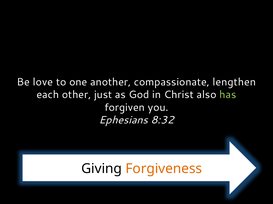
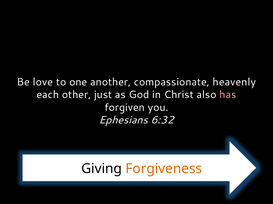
lengthen: lengthen -> heavenly
has colour: light green -> pink
8:32: 8:32 -> 6:32
